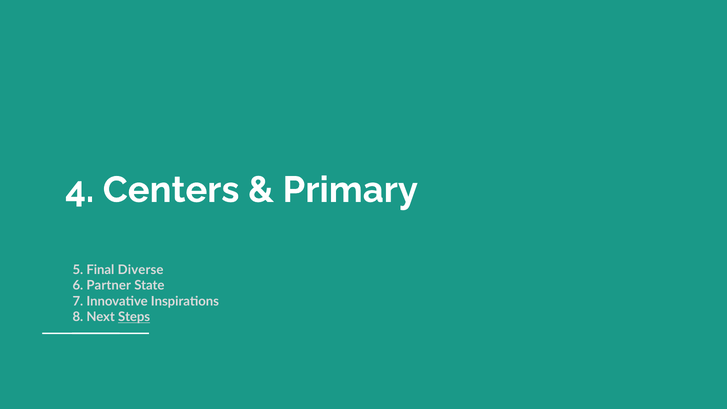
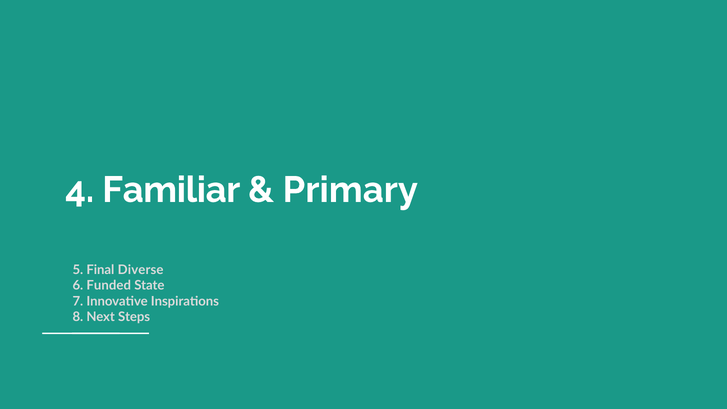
Centers: Centers -> Familiar
Partner: Partner -> Funded
Steps underline: present -> none
